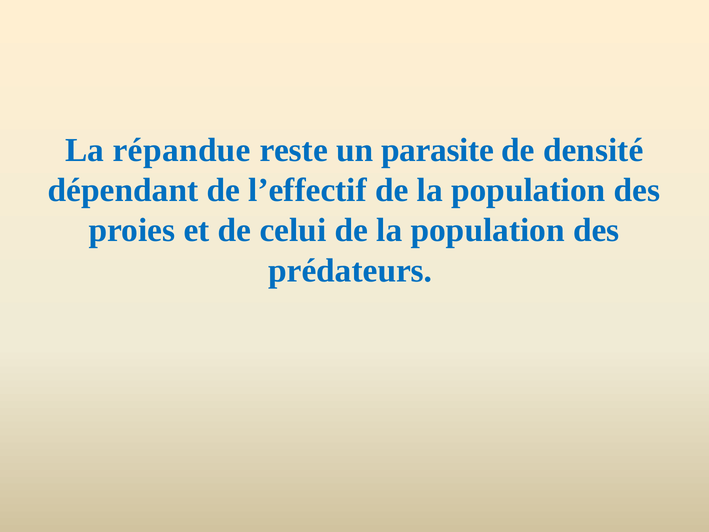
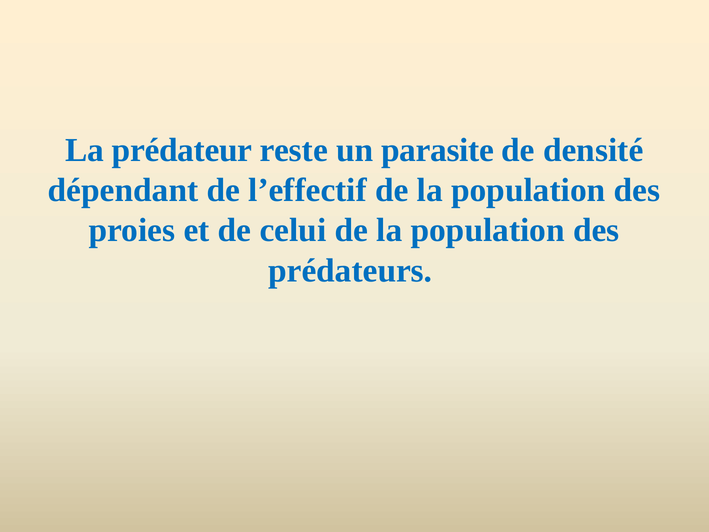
répandue: répandue -> prédateur
